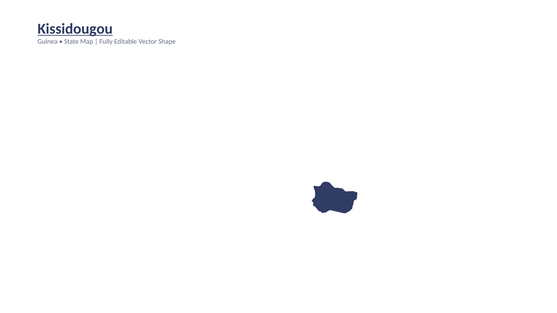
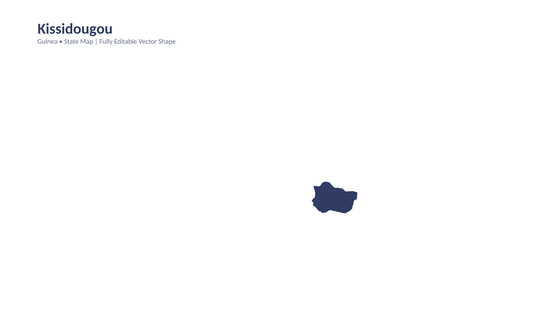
Kissidougou underline: present -> none
